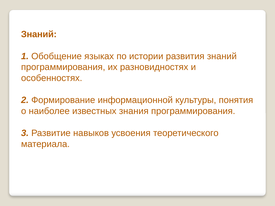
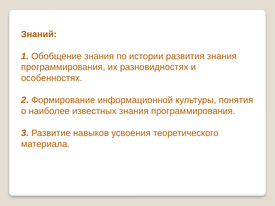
Обобщение языках: языках -> знания
развития знаний: знаний -> знания
